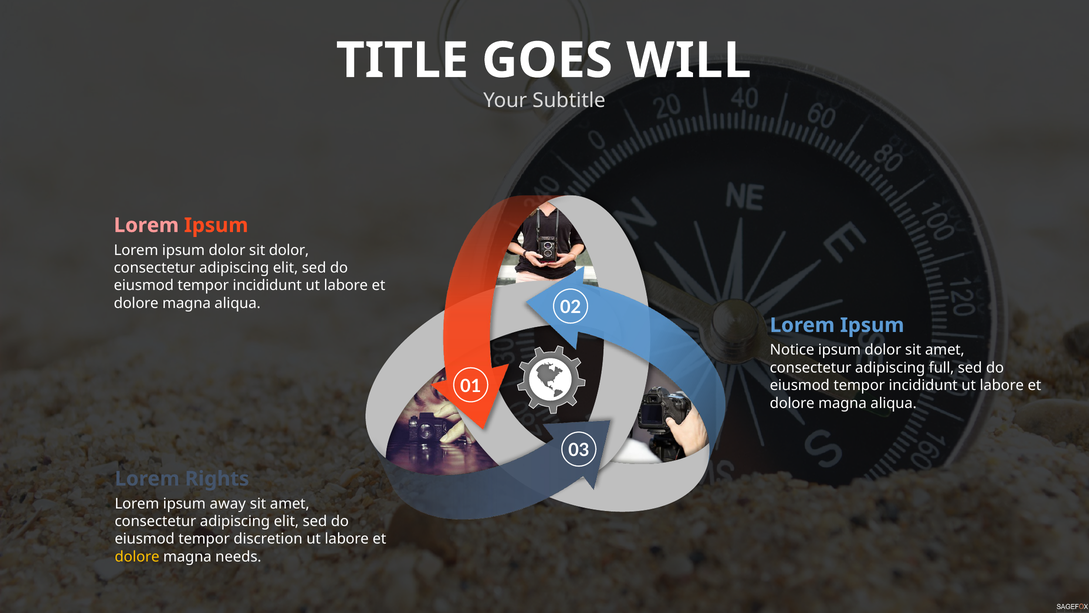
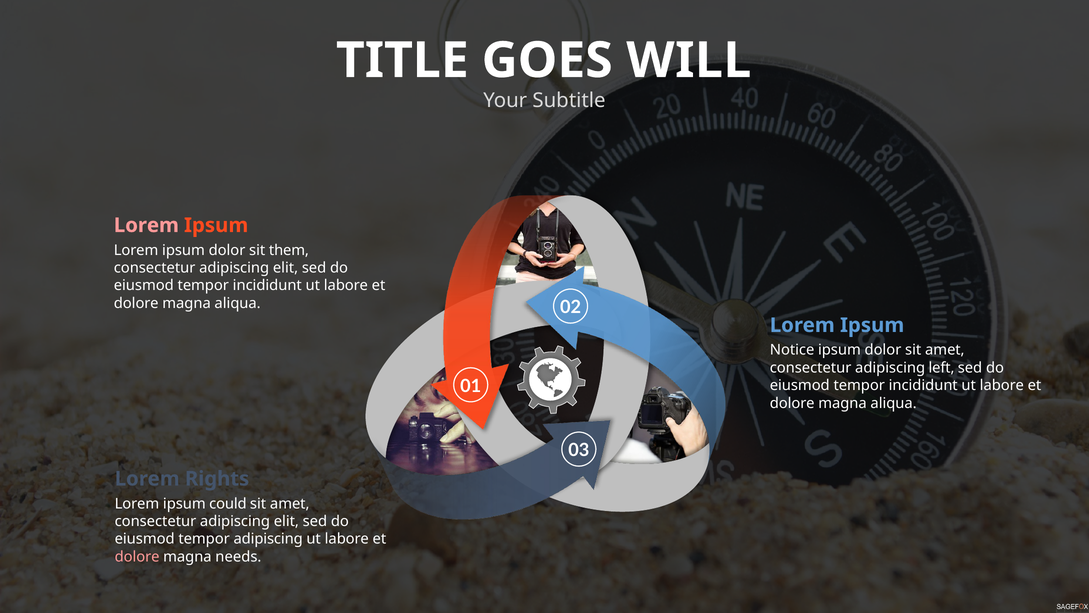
sit dolor: dolor -> them
full: full -> left
away: away -> could
tempor discretion: discretion -> adipiscing
dolore at (137, 556) colour: yellow -> pink
